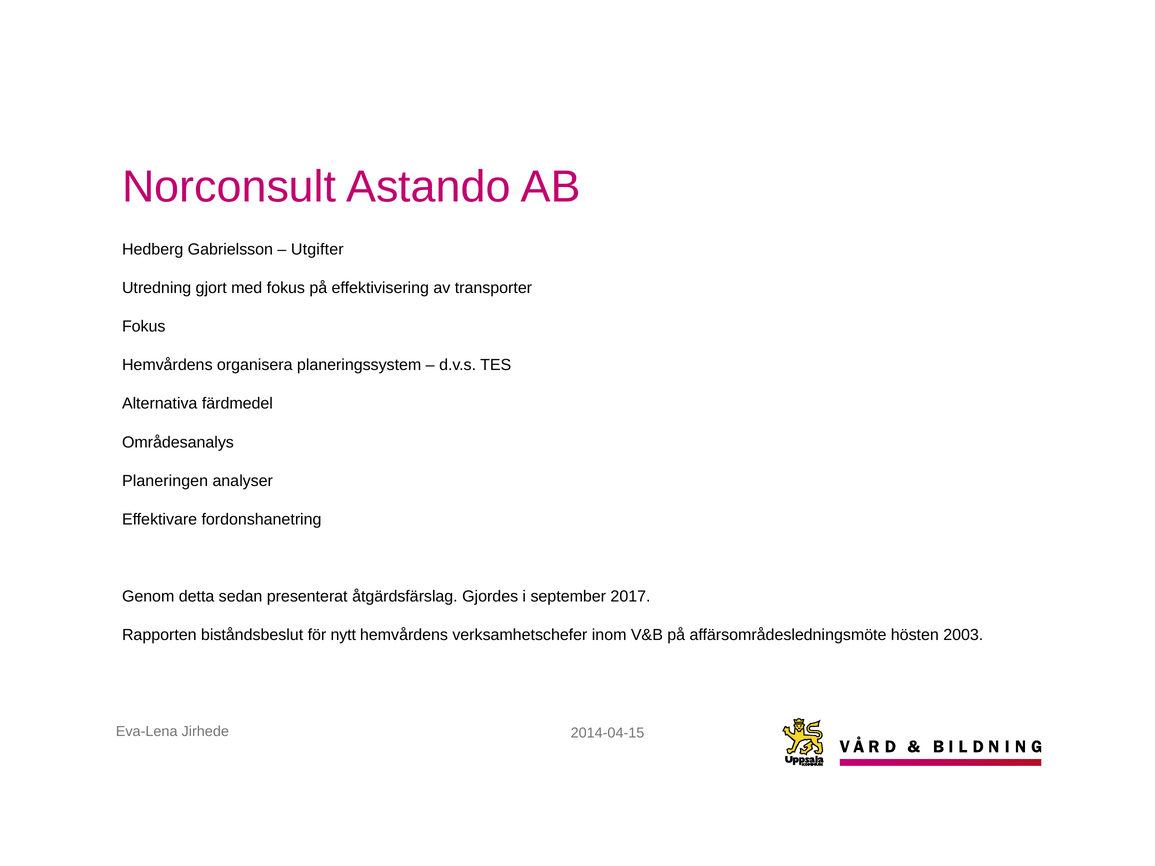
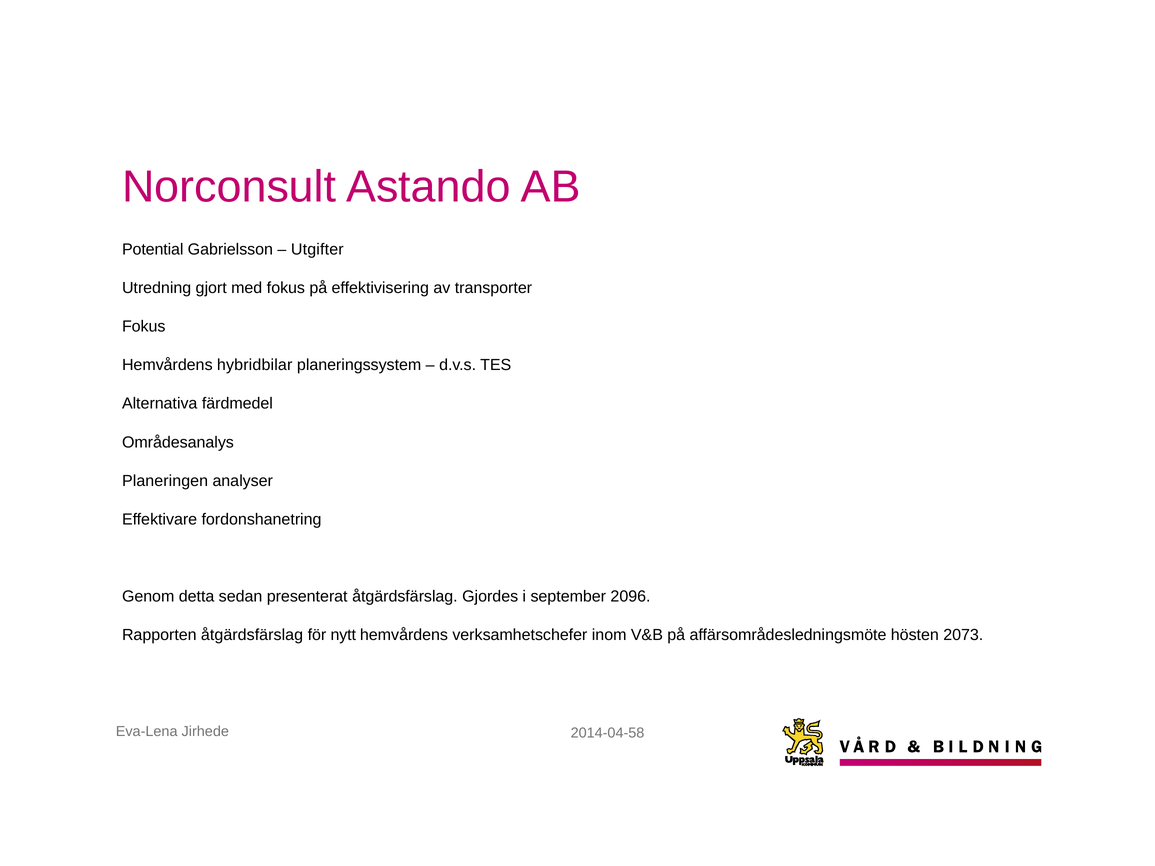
Hedberg: Hedberg -> Potential
organisera: organisera -> hybridbilar
2017: 2017 -> 2096
Rapporten biståndsbeslut: biståndsbeslut -> åtgärdsfärslag
2003: 2003 -> 2073
2014-04-15: 2014-04-15 -> 2014-04-58
